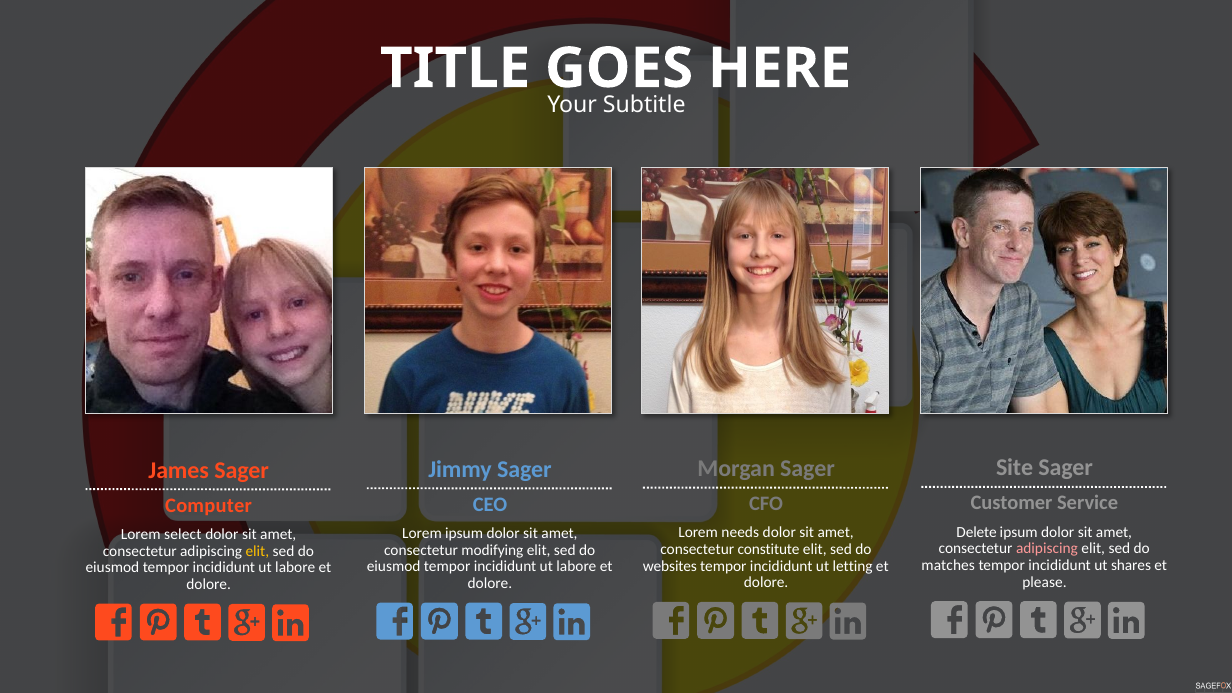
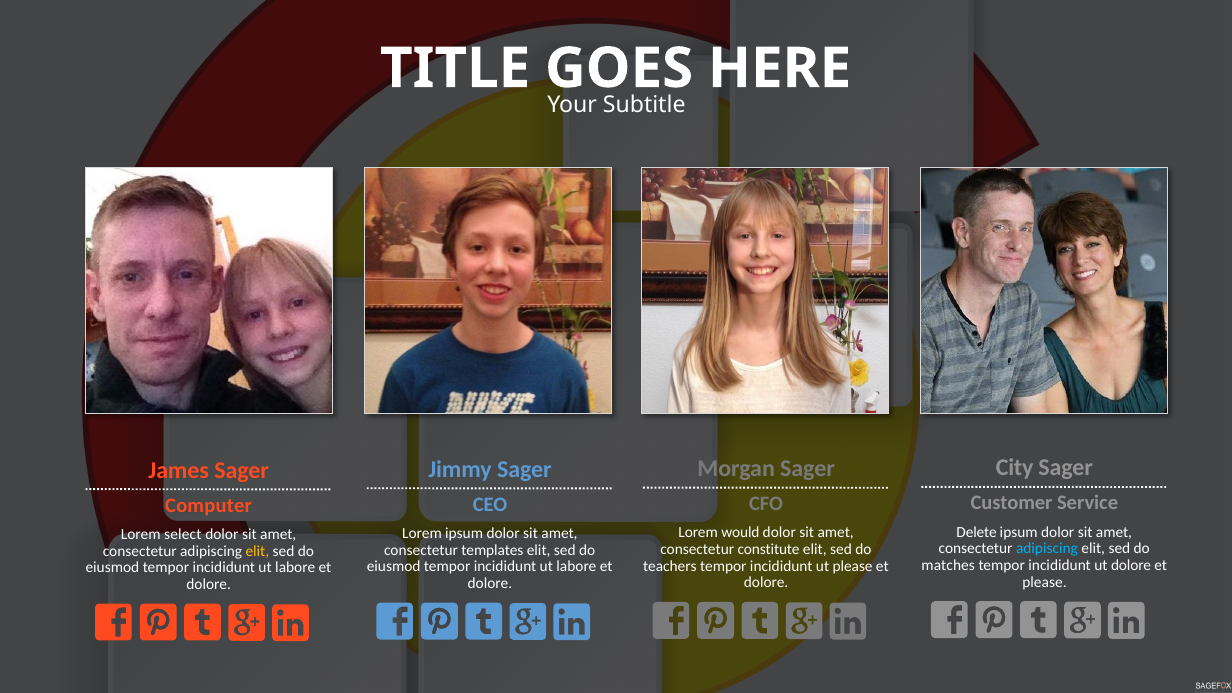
Site: Site -> City
needs: needs -> would
adipiscing at (1047, 549) colour: pink -> light blue
modifying: modifying -> templates
ut shares: shares -> dolore
websites: websites -> teachers
ut letting: letting -> please
